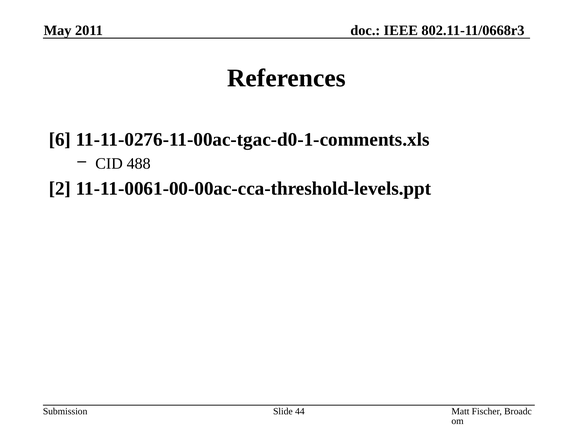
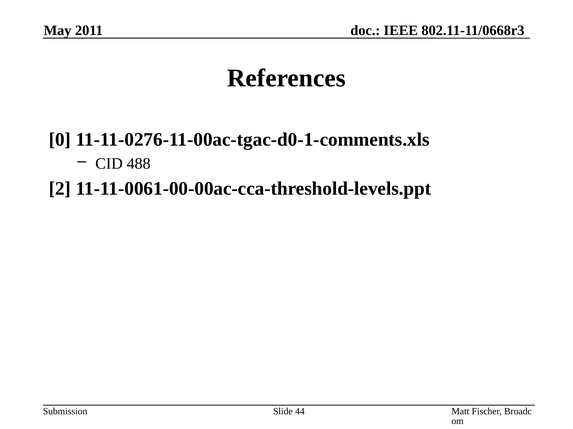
6: 6 -> 0
